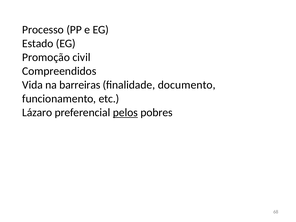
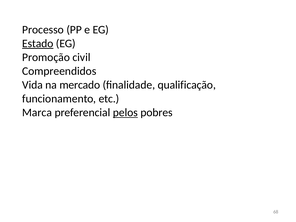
Estado underline: none -> present
barreiras: barreiras -> mercado
documento: documento -> qualificação
Lázaro: Lázaro -> Marca
